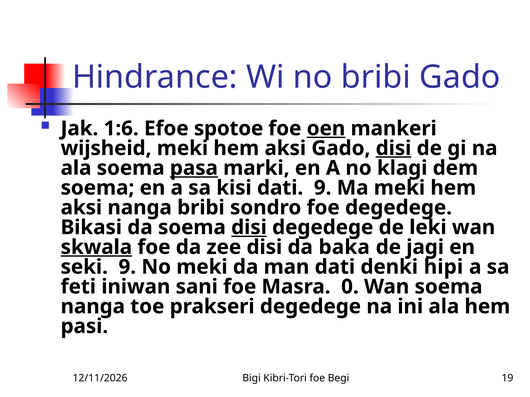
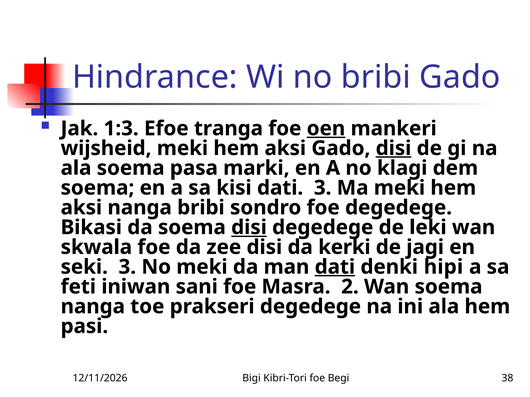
1:6: 1:6 -> 1:3
spotoe: spotoe -> tranga
pasa underline: present -> none
dati 9: 9 -> 3
skwala underline: present -> none
baka: baka -> kerki
seki 9: 9 -> 3
dati at (335, 267) underline: none -> present
0: 0 -> 2
19: 19 -> 38
